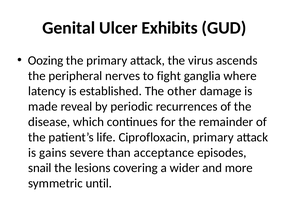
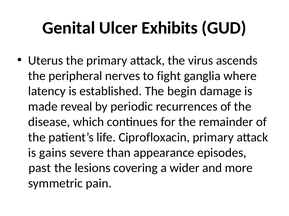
Oozing: Oozing -> Uterus
other: other -> begin
acceptance: acceptance -> appearance
snail: snail -> past
until: until -> pain
